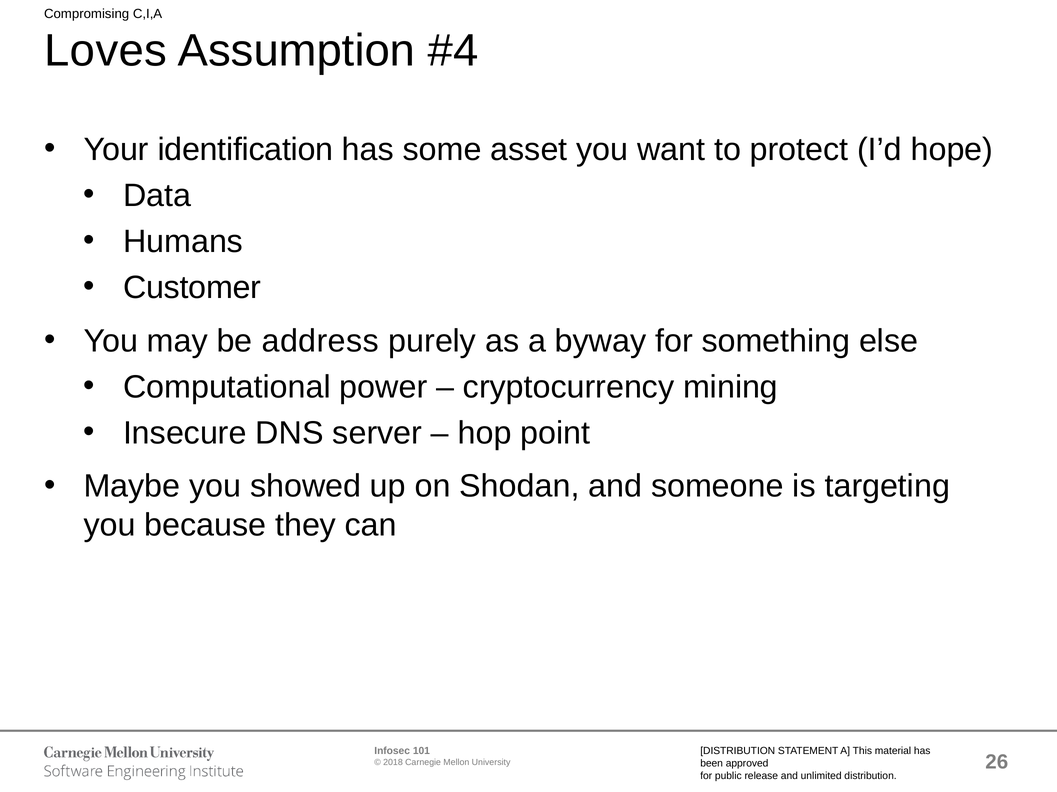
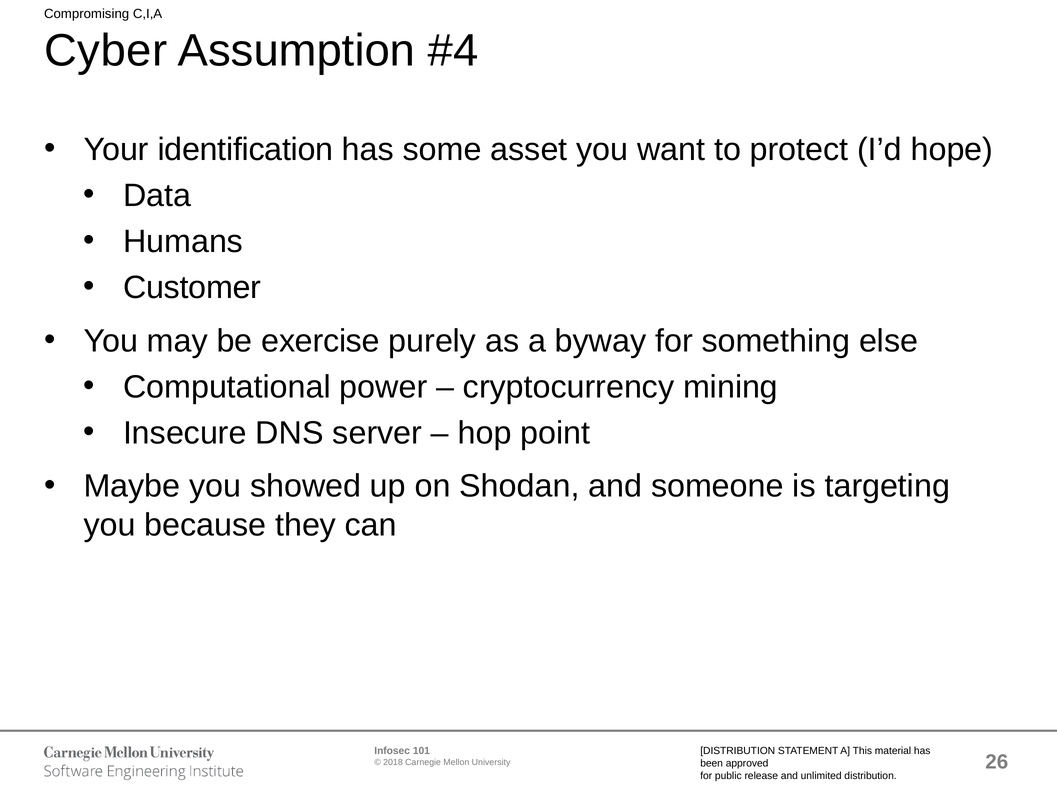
Loves: Loves -> Cyber
address: address -> exercise
